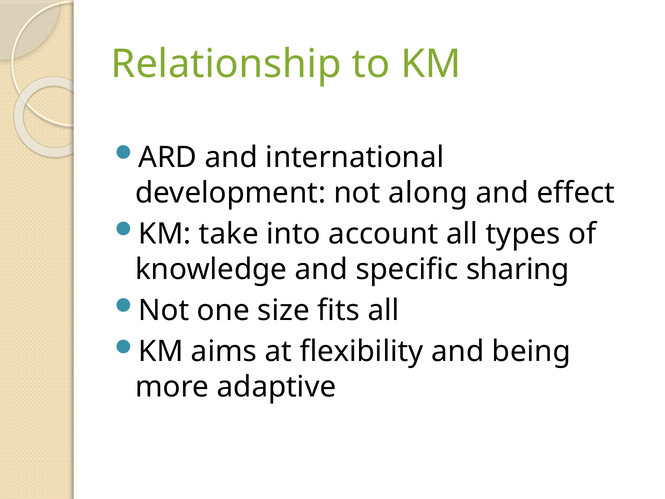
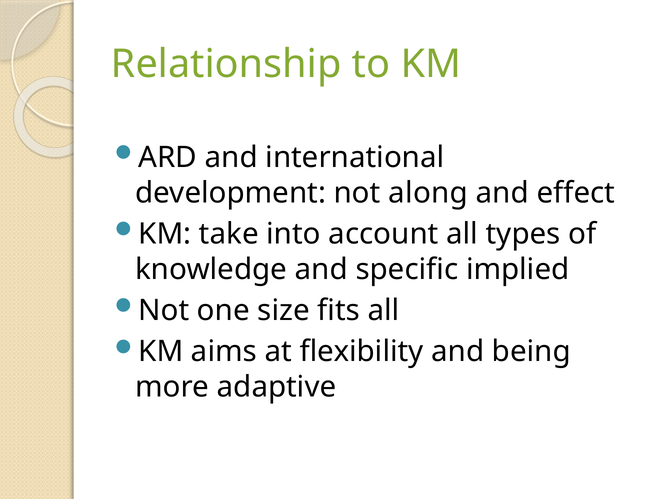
sharing: sharing -> implied
